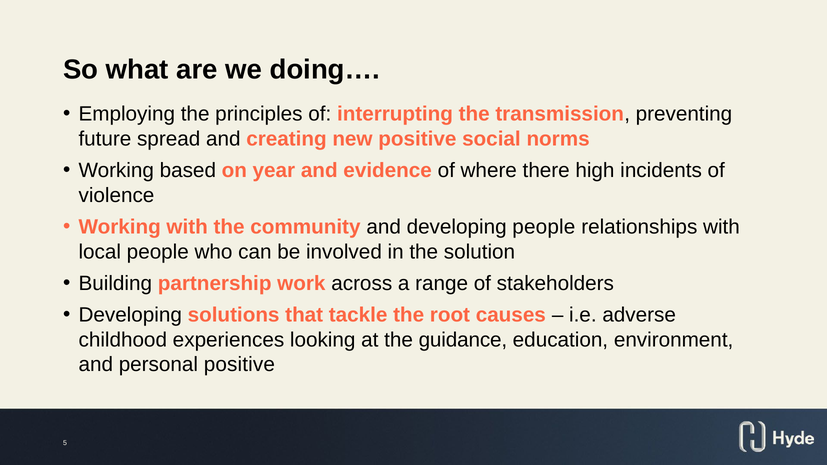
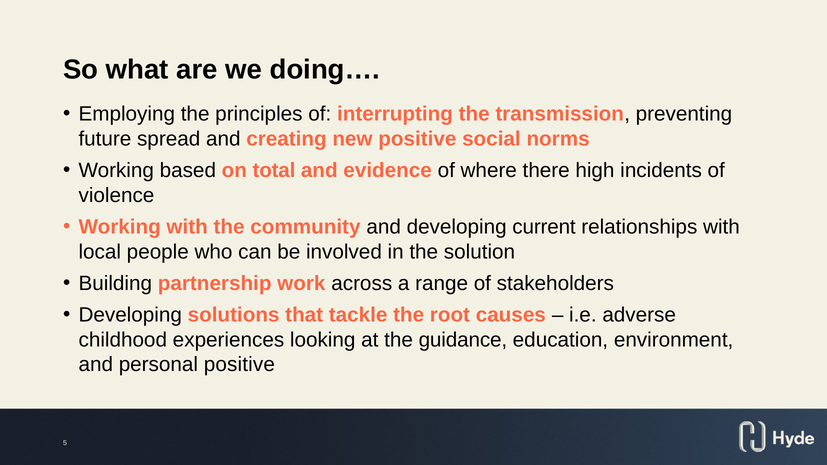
year: year -> total
developing people: people -> current
